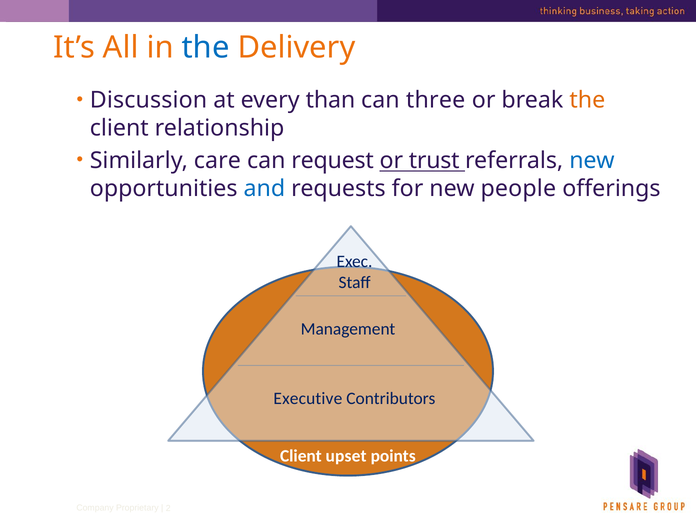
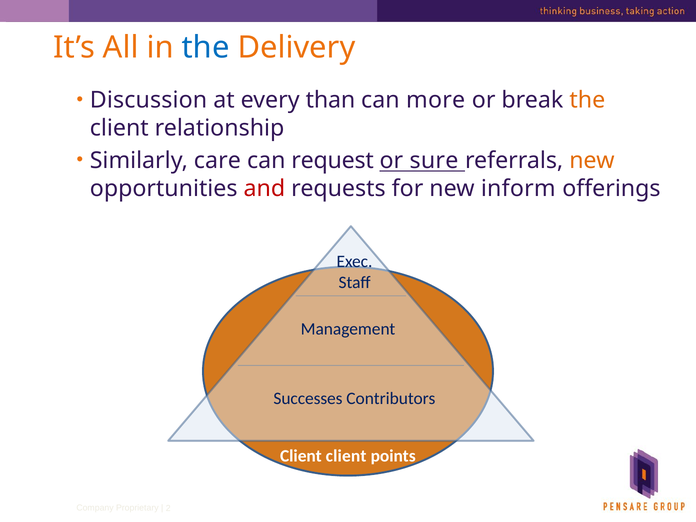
three: three -> more
trust: trust -> sure
new at (592, 161) colour: blue -> orange
and colour: blue -> red
people: people -> inform
Executive: Executive -> Successes
Client upset: upset -> client
